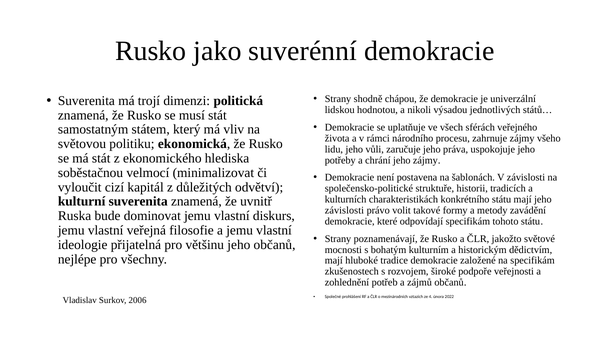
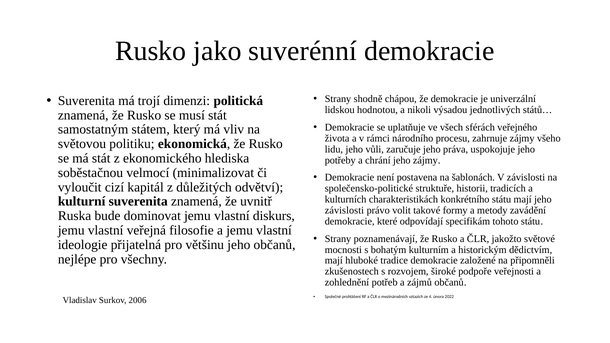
na specifikám: specifikám -> připomněli
